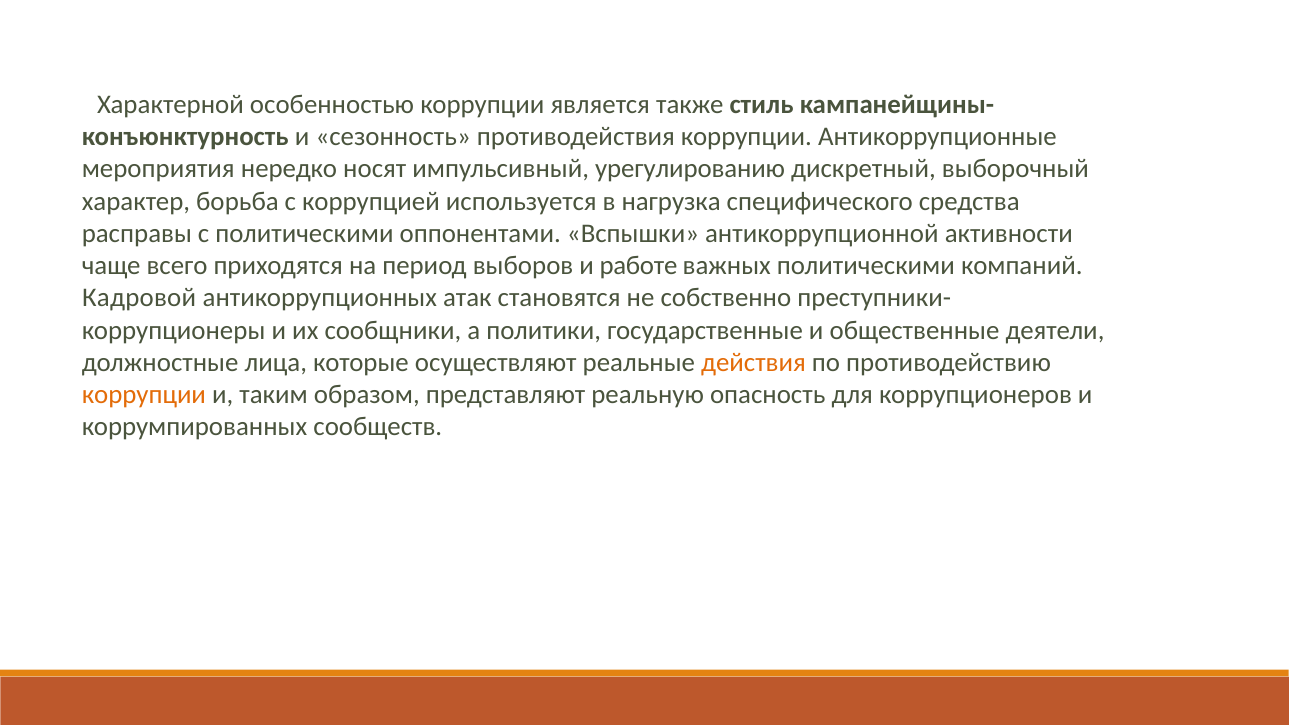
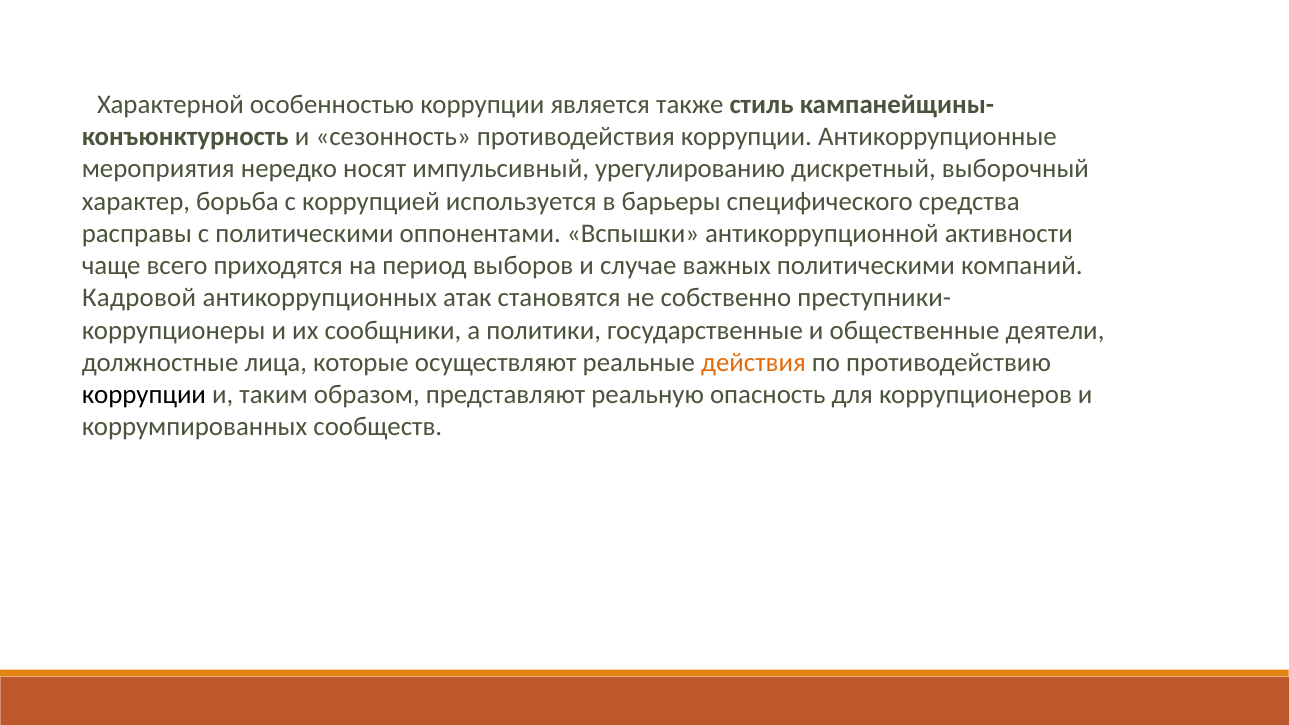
нагрузка: нагрузка -> барьеры
работе: работе -> случае
коррупции at (144, 395) colour: orange -> black
